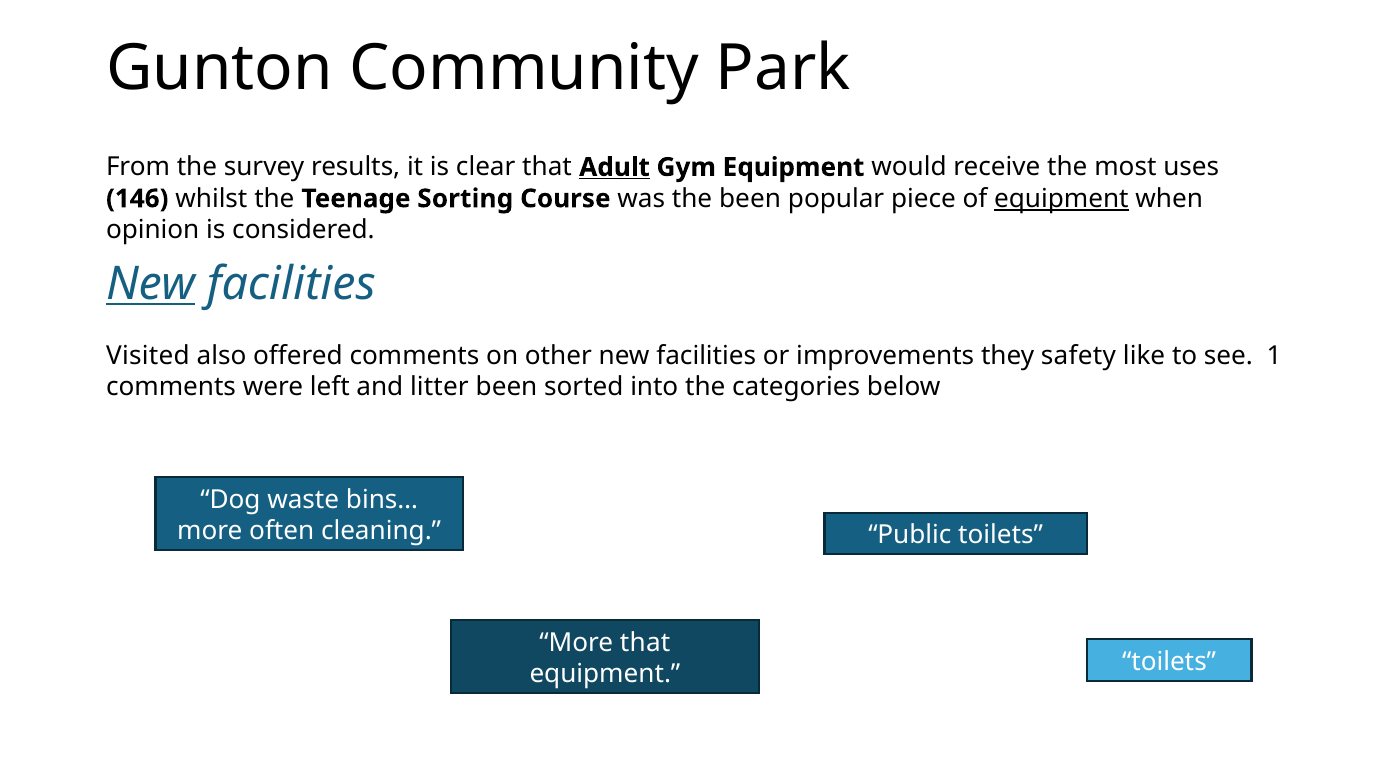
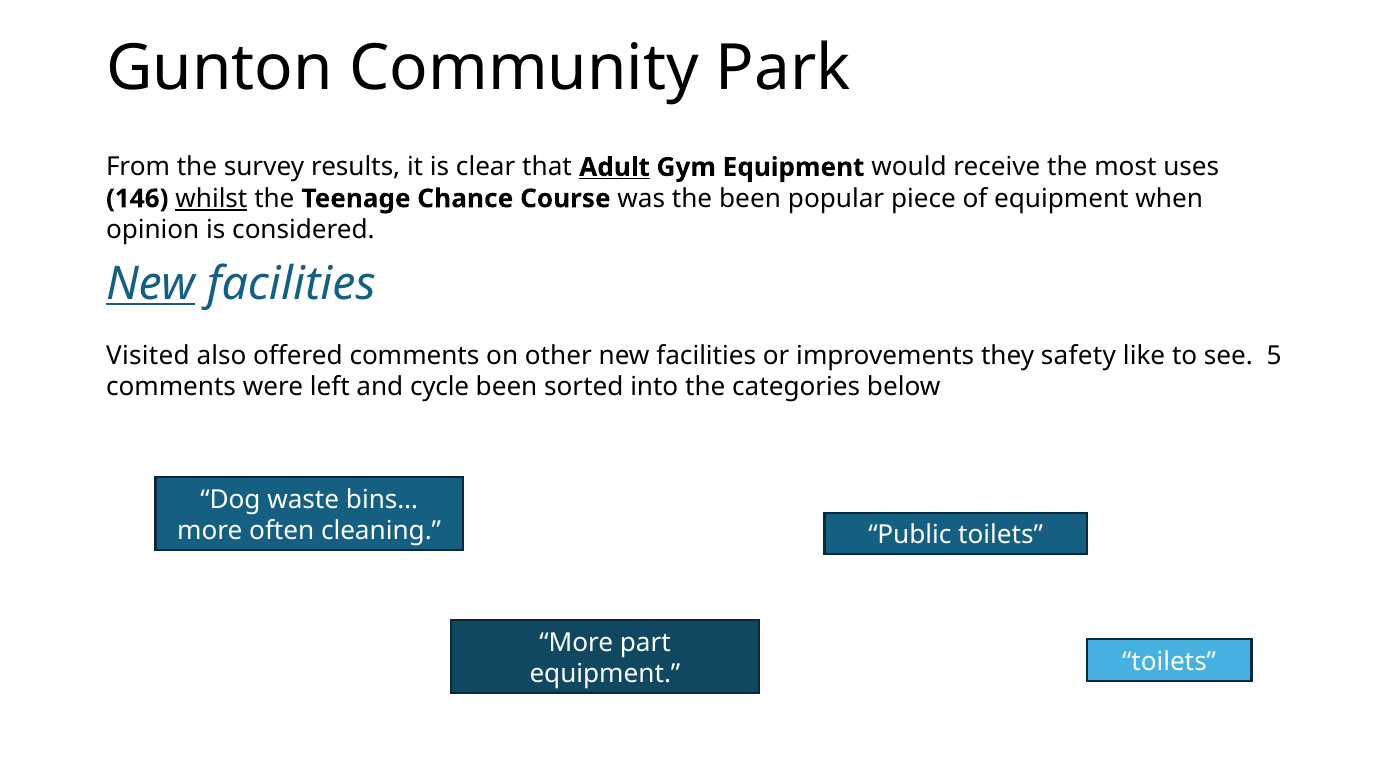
whilst underline: none -> present
Sorting: Sorting -> Chance
equipment at (1061, 199) underline: present -> none
1: 1 -> 5
litter: litter -> cycle
More that: that -> part
